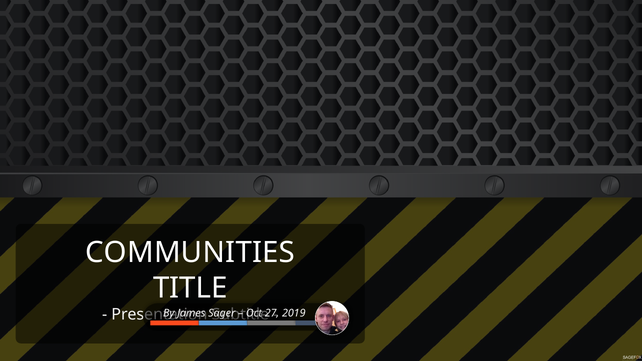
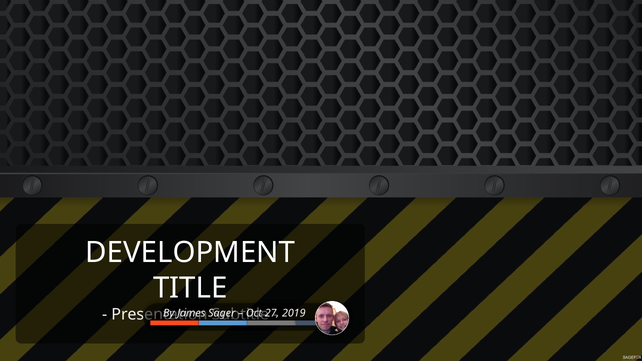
COMMUNITIES: COMMUNITIES -> DEVELOPMENT
